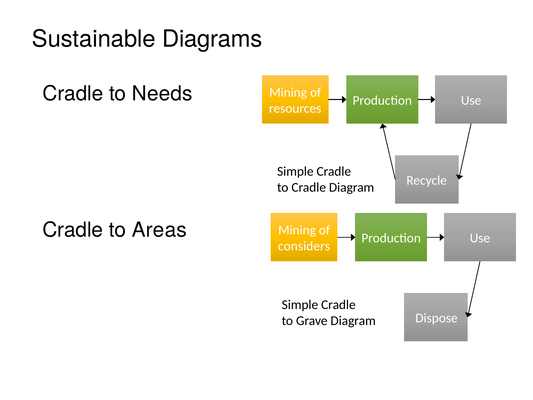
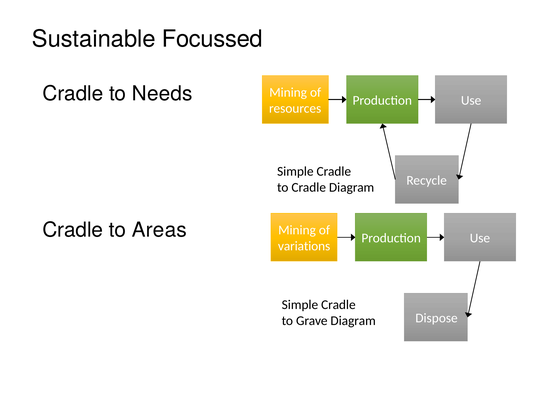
Diagrams: Diagrams -> Focussed
considers: considers -> variations
